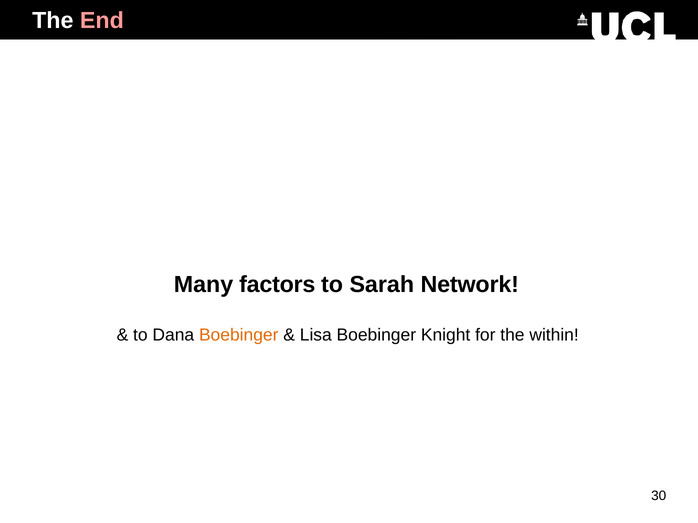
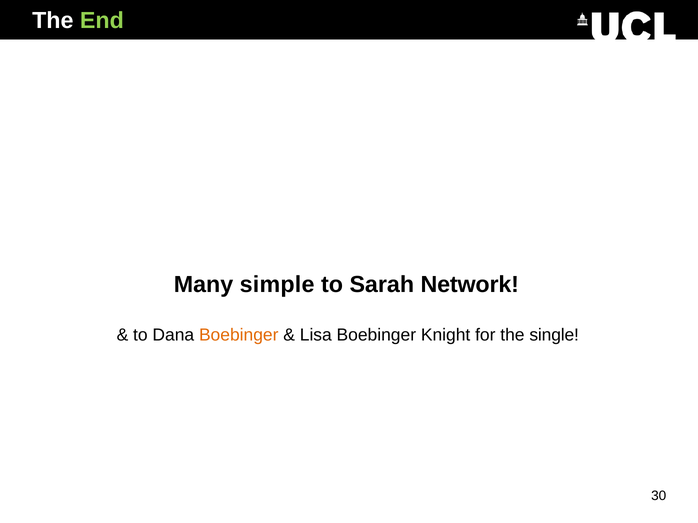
End colour: pink -> light green
factors: factors -> simple
within: within -> single
